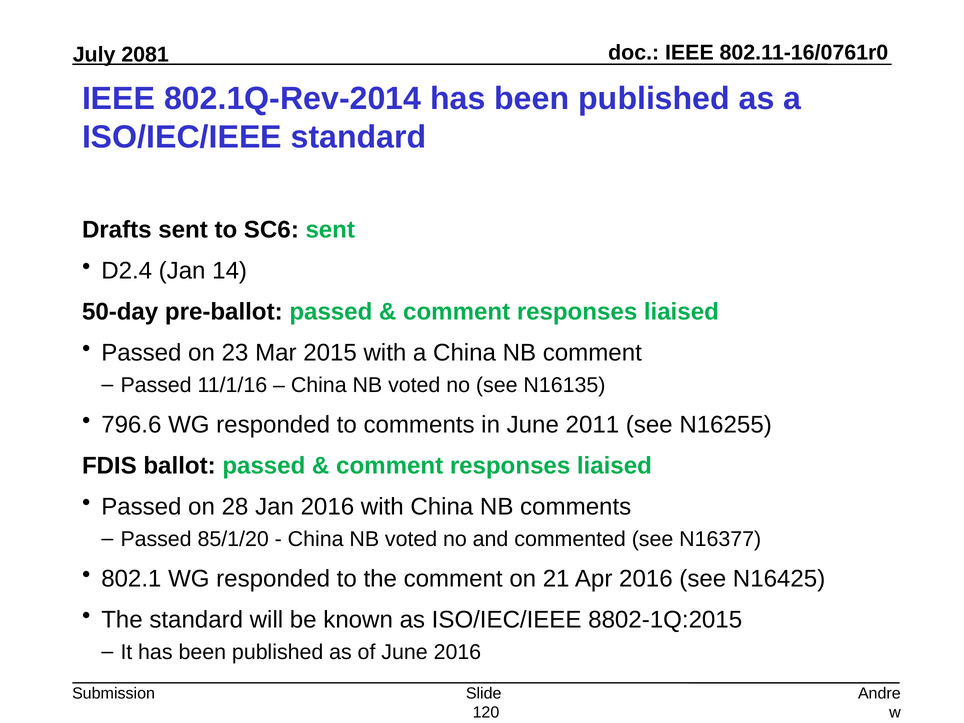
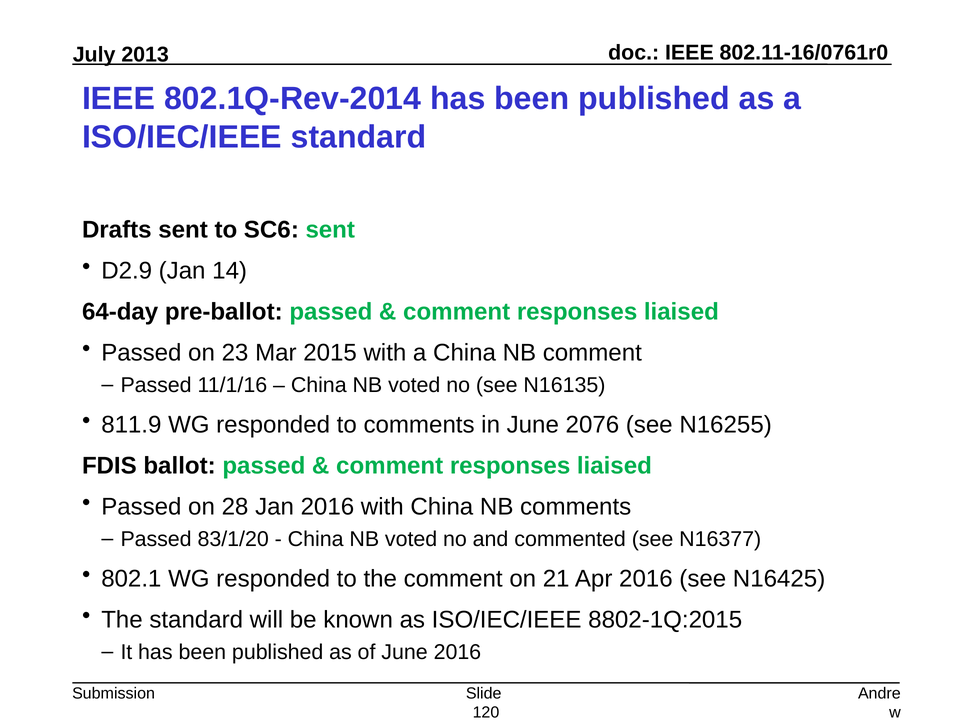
2081: 2081 -> 2013
D2.4: D2.4 -> D2.9
50-day: 50-day -> 64-day
796.6: 796.6 -> 811.9
2011: 2011 -> 2076
85/1/20: 85/1/20 -> 83/1/20
